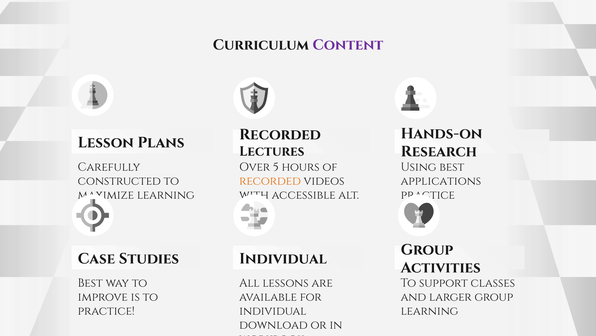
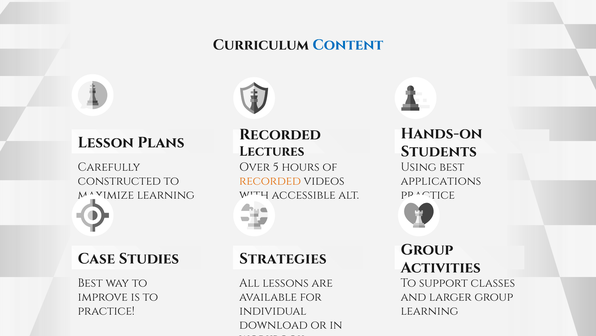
Content colour: purple -> blue
Research: Research -> Students
Studies Individual: Individual -> Strategies
